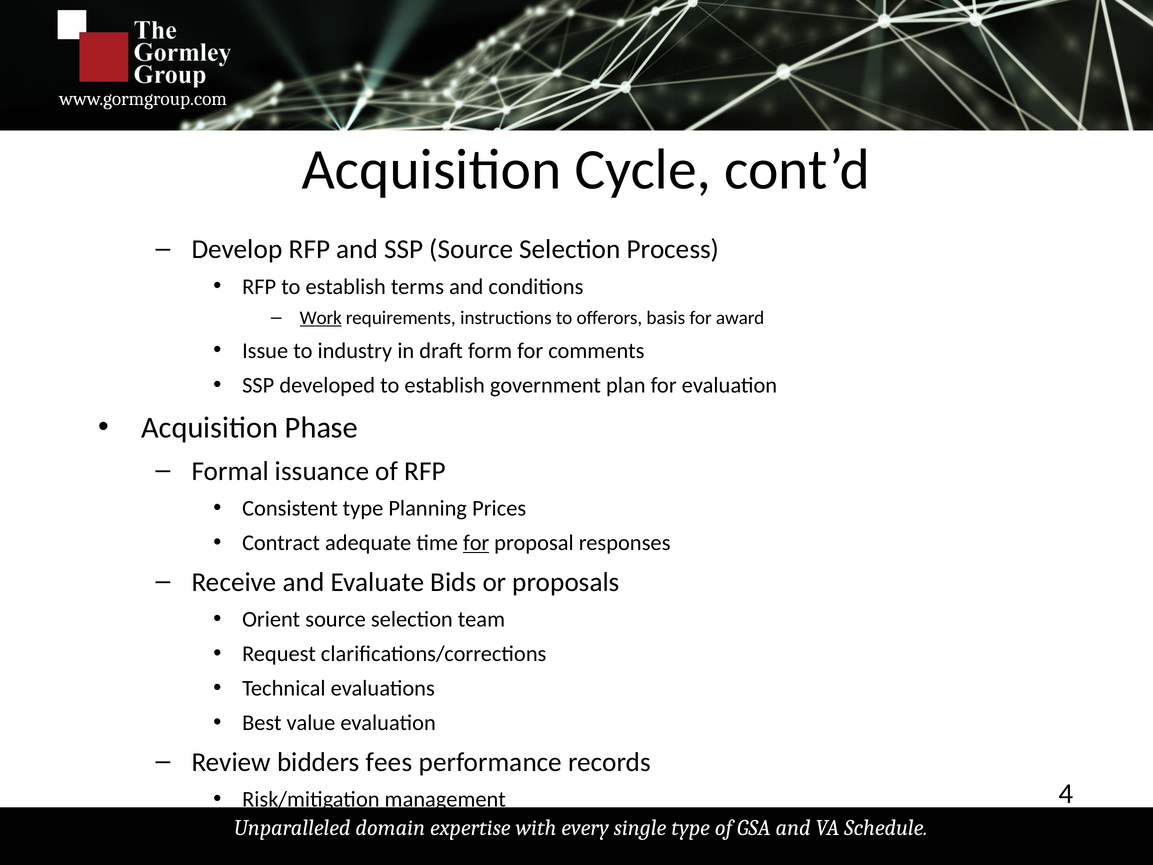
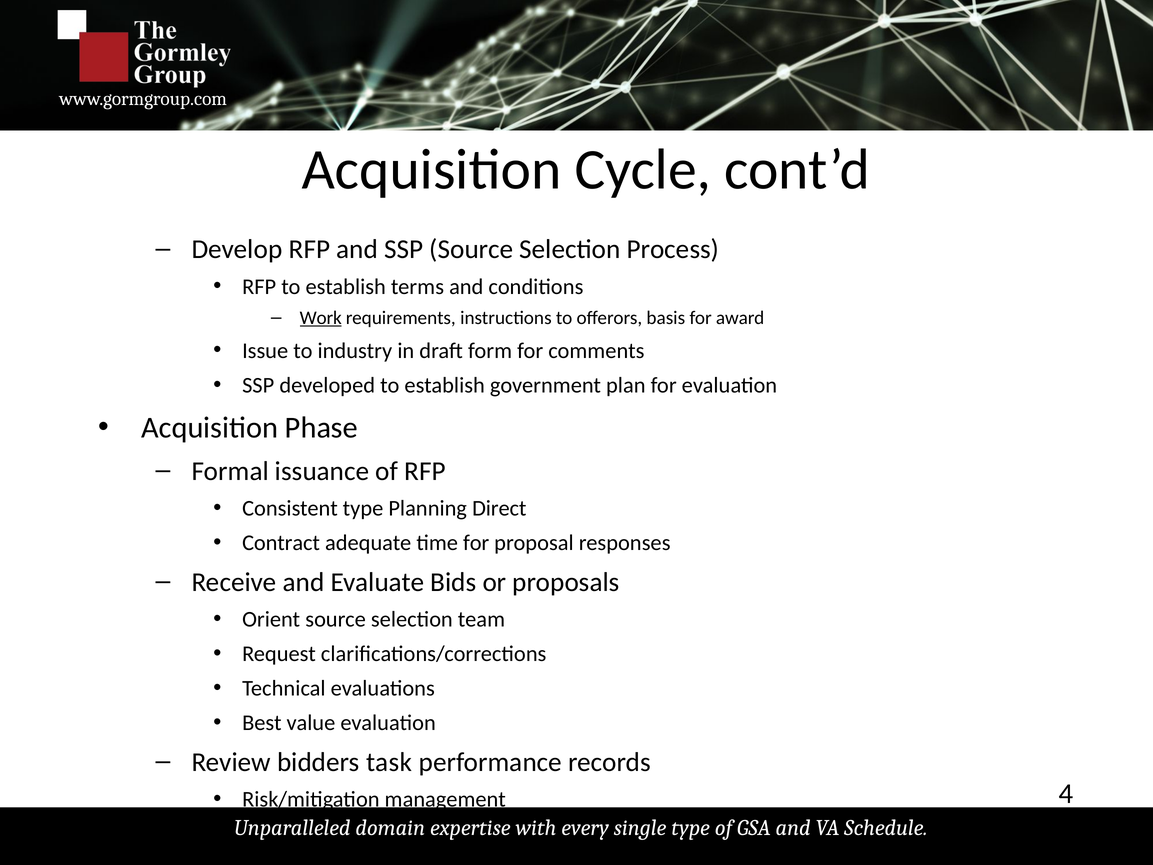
Prices: Prices -> Direct
for at (476, 543) underline: present -> none
fees: fees -> task
